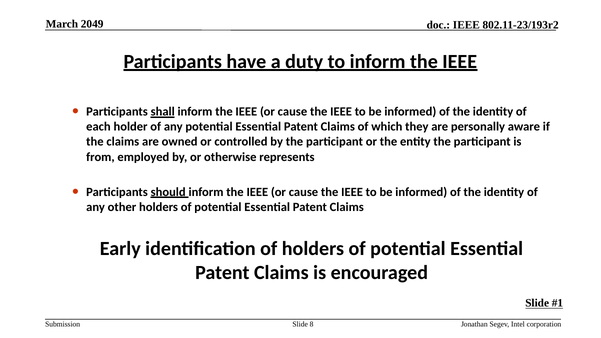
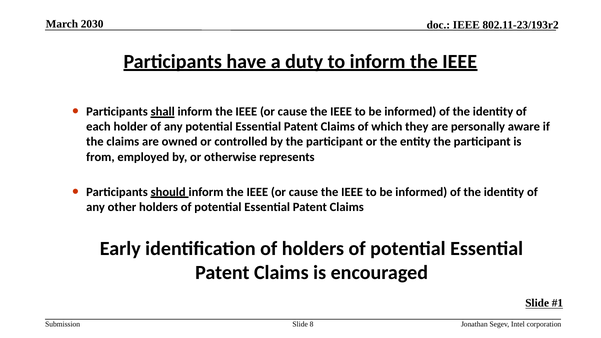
2049: 2049 -> 2030
